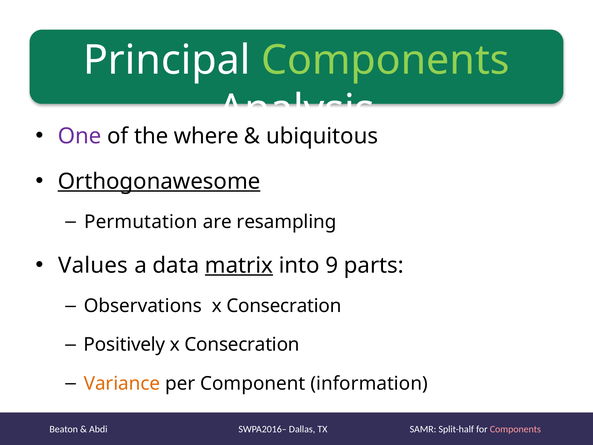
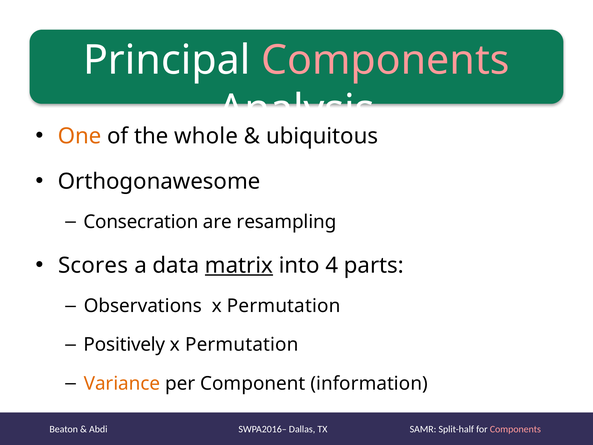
Components at (385, 60) colour: light green -> pink
One colour: purple -> orange
where: where -> whole
Orthogonawesome underline: present -> none
Permutation: Permutation -> Consecration
Values: Values -> Scores
9: 9 -> 4
Observations x Consecration: Consecration -> Permutation
Consecration at (242, 345): Consecration -> Permutation
